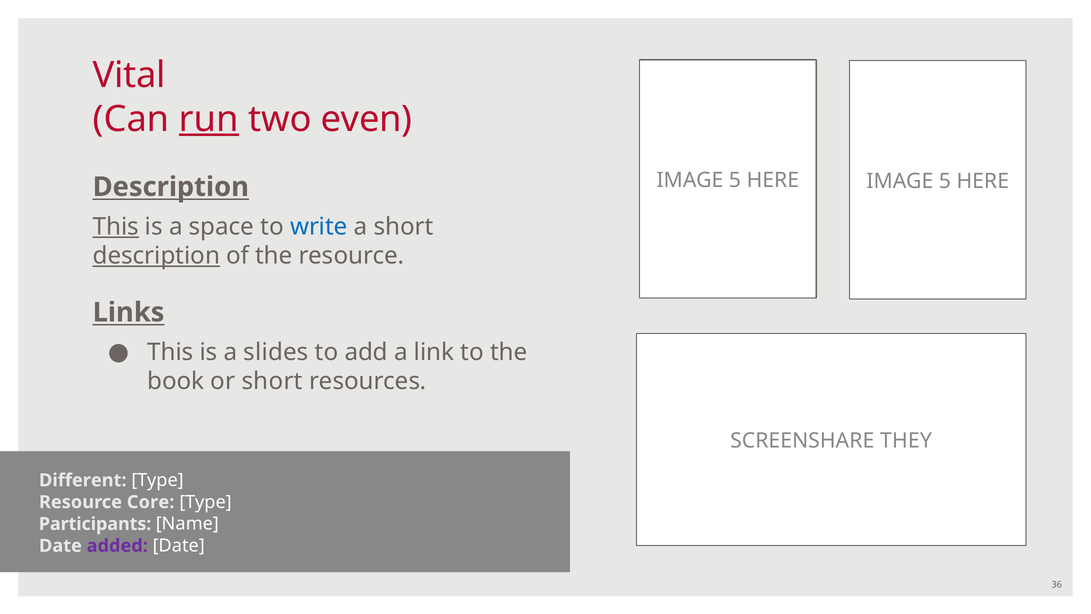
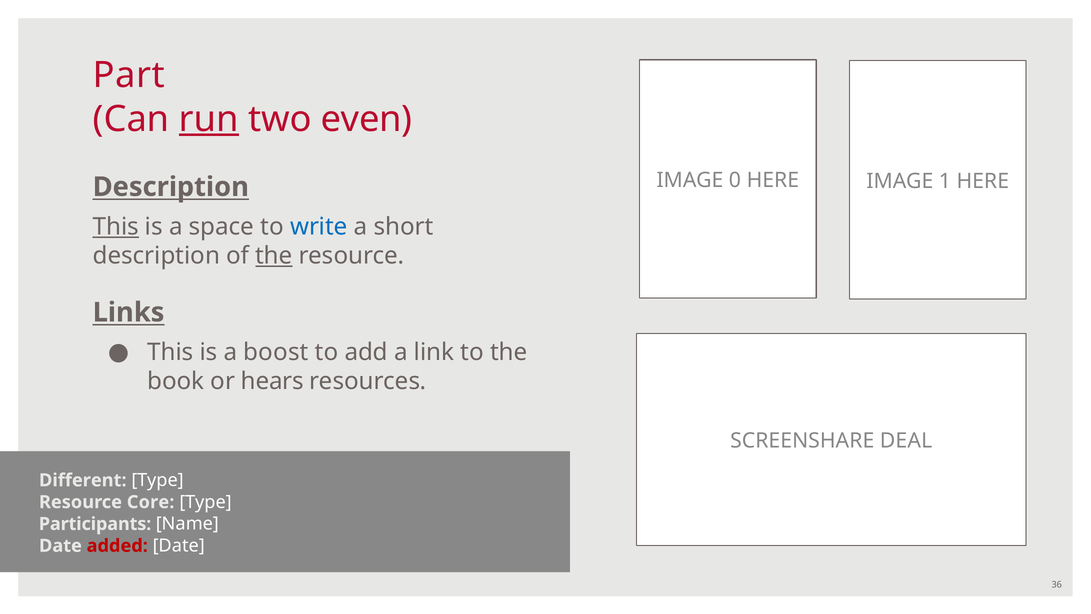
Vital: Vital -> Part
5 at (735, 180): 5 -> 0
HERE IMAGE 5: 5 -> 1
description at (156, 256) underline: present -> none
the at (274, 256) underline: none -> present
slides: slides -> boost
or short: short -> hears
THEY: THEY -> DEAL
added colour: purple -> red
